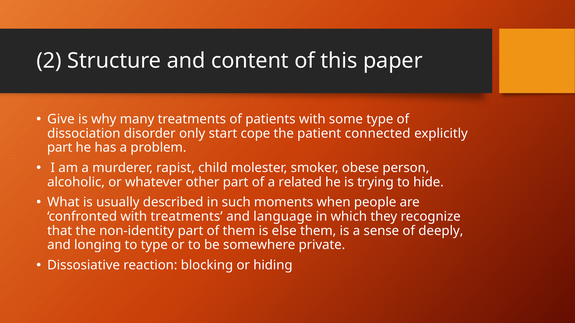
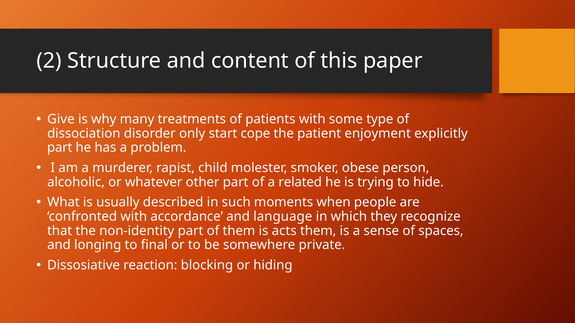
connected: connected -> enjoyment
with treatments: treatments -> accordance
else: else -> acts
deeply: deeply -> spaces
to type: type -> final
